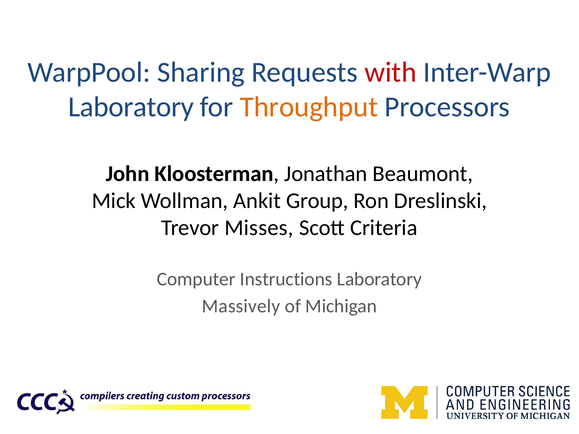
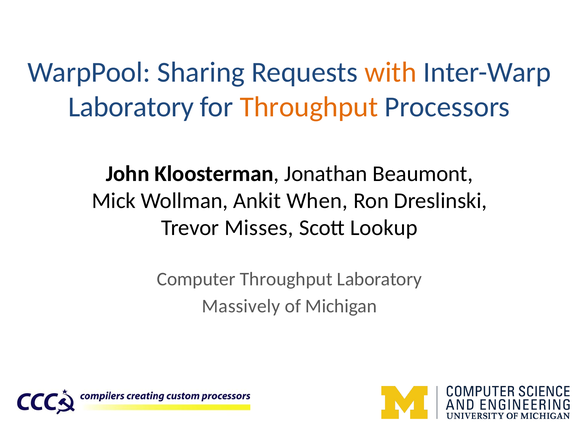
with colour: red -> orange
Group: Group -> When
Criteria: Criteria -> Lookup
Computer Instructions: Instructions -> Throughput
